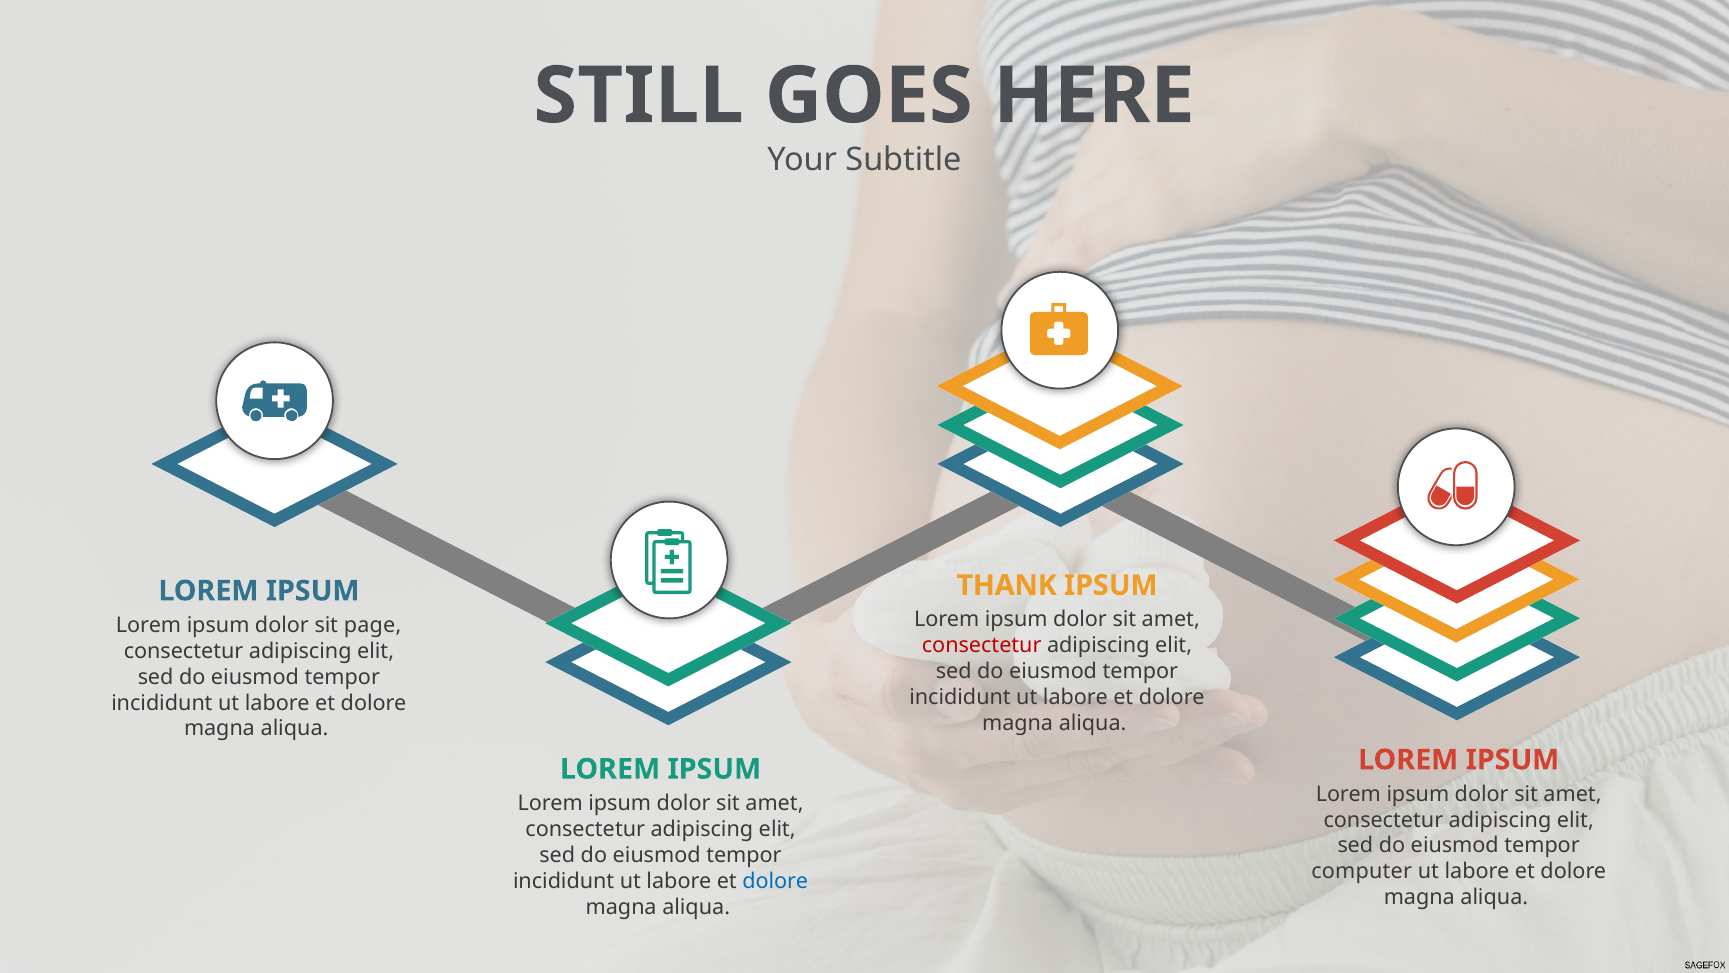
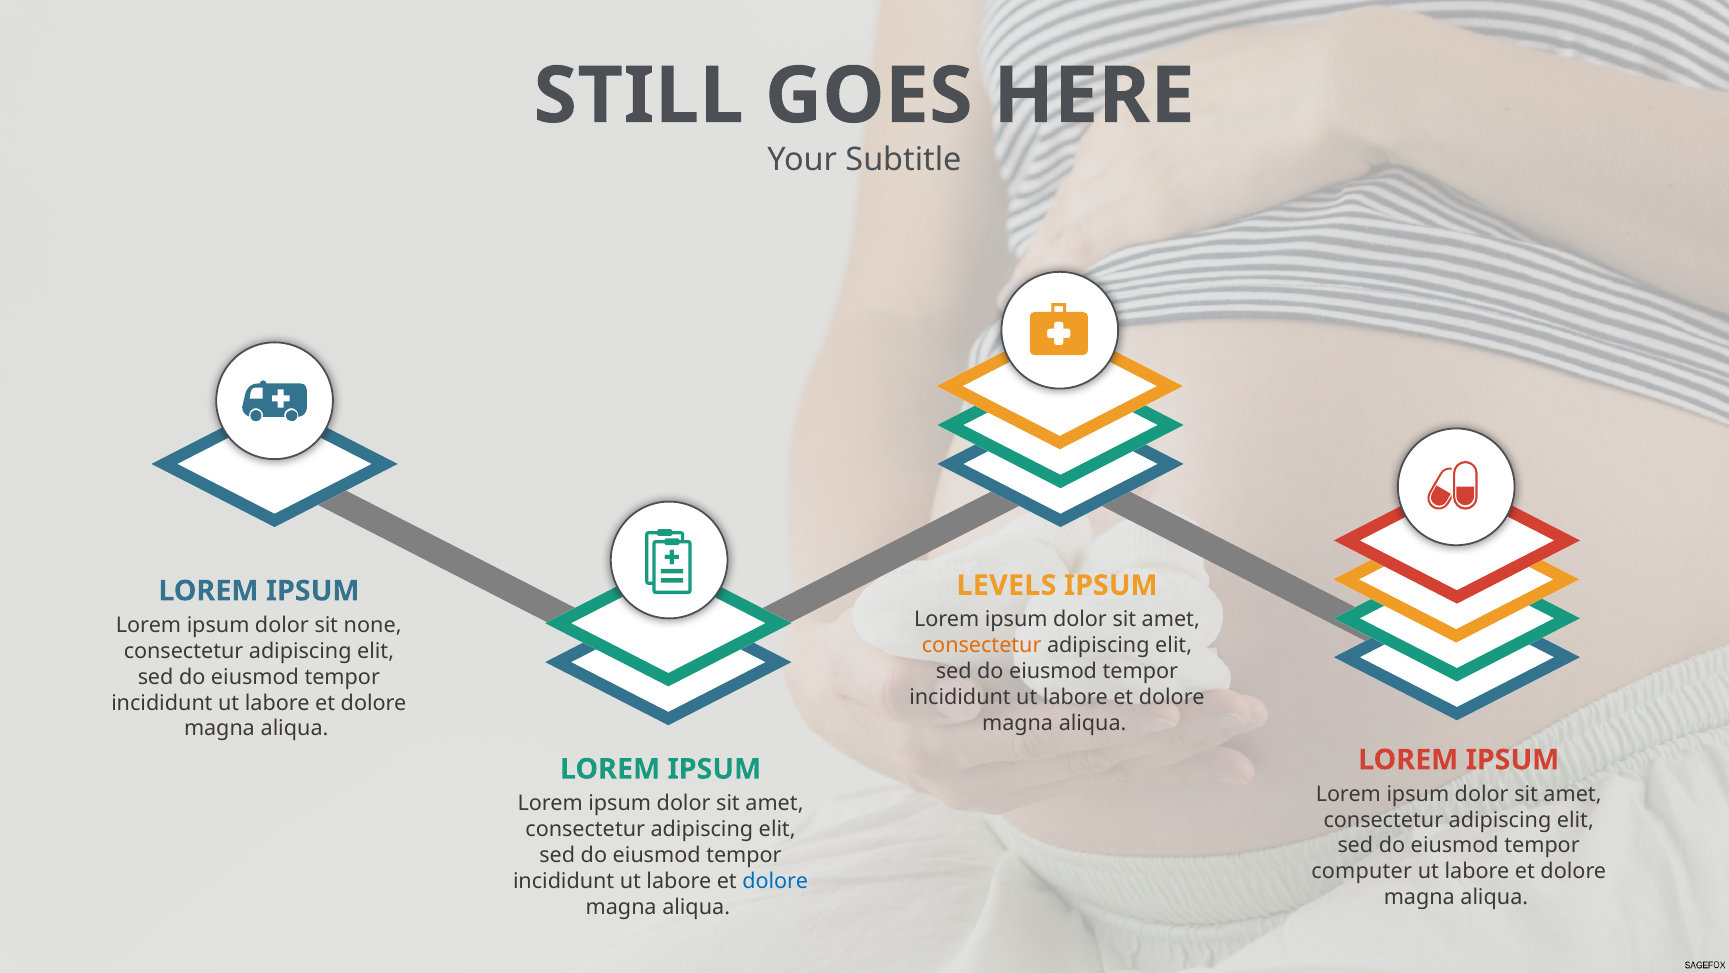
THANK: THANK -> LEVELS
page: page -> none
consectetur at (982, 645) colour: red -> orange
